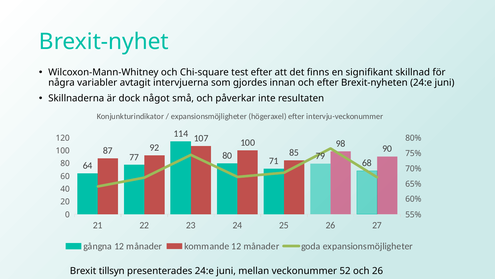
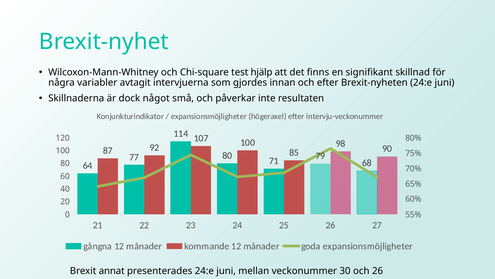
test efter: efter -> hjälp
tillsyn: tillsyn -> annat
52: 52 -> 30
